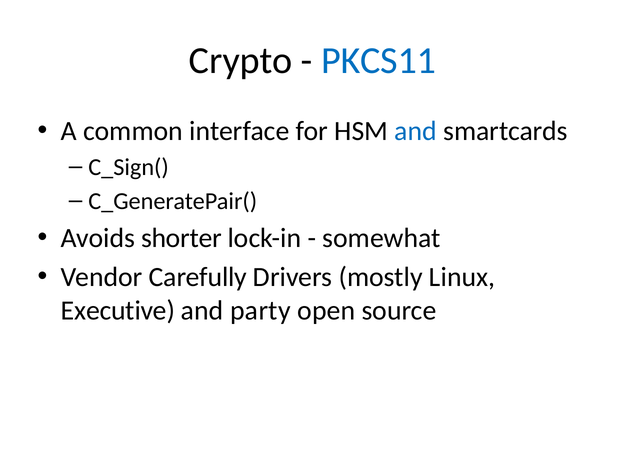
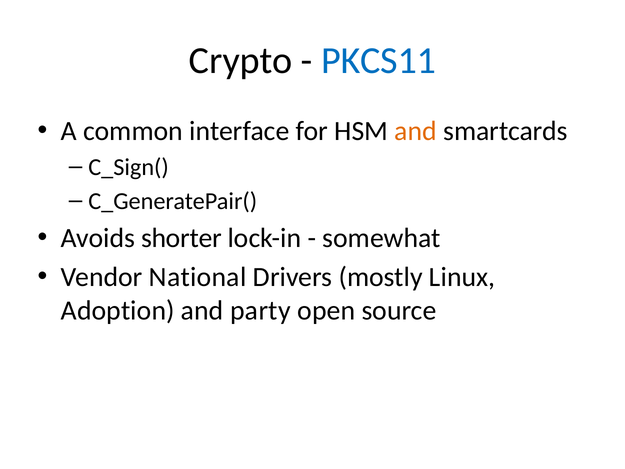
and at (416, 131) colour: blue -> orange
Carefully: Carefully -> National
Executive: Executive -> Adoption
